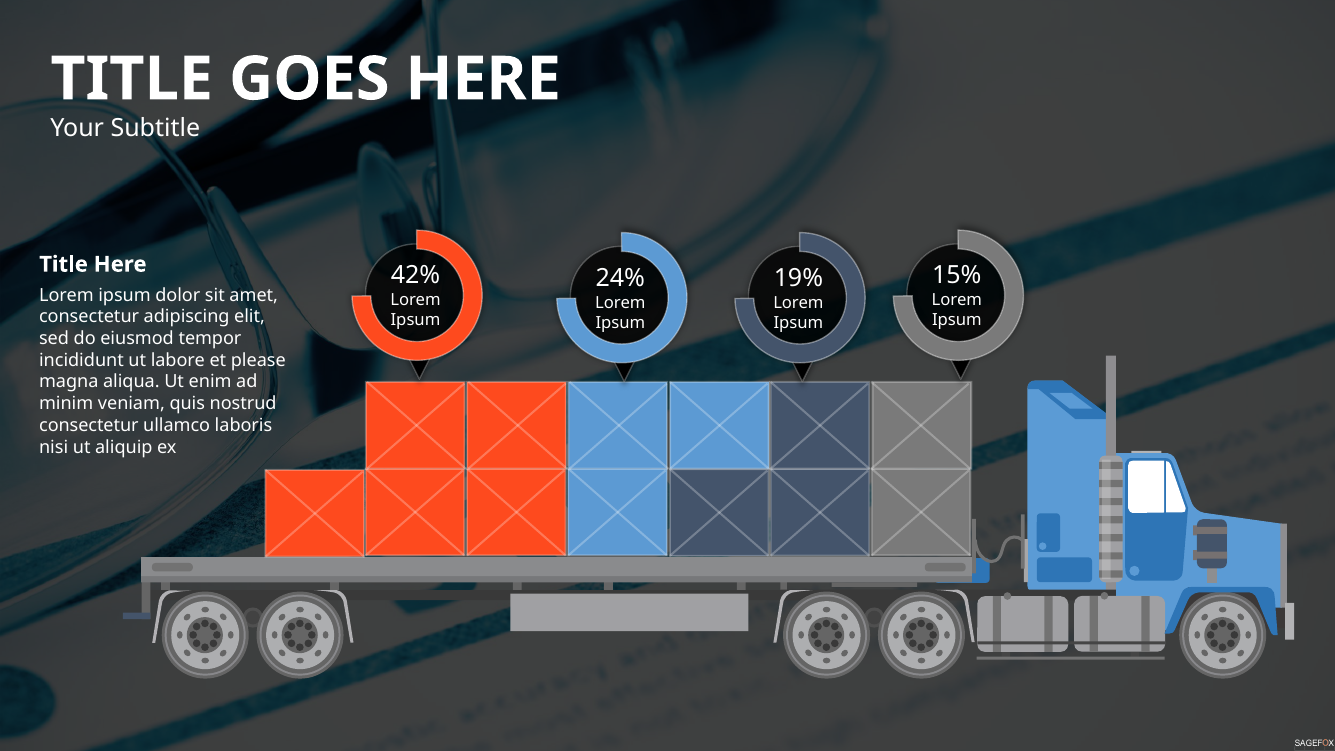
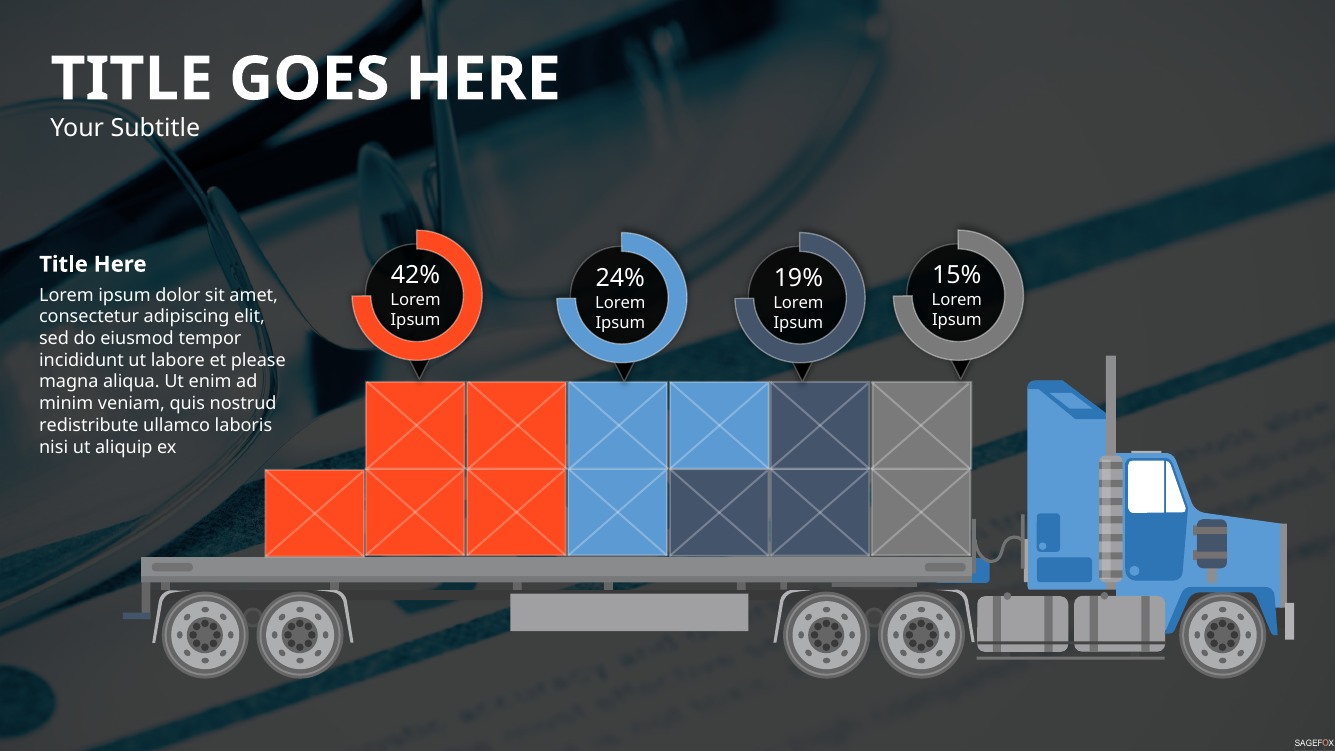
consectetur at (89, 425): consectetur -> redistribute
